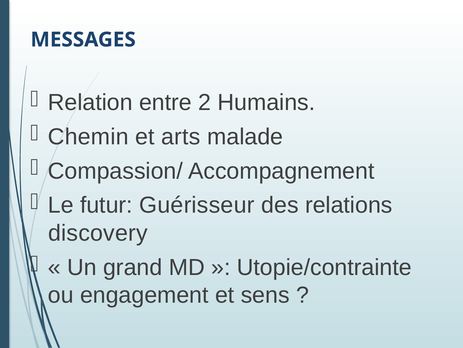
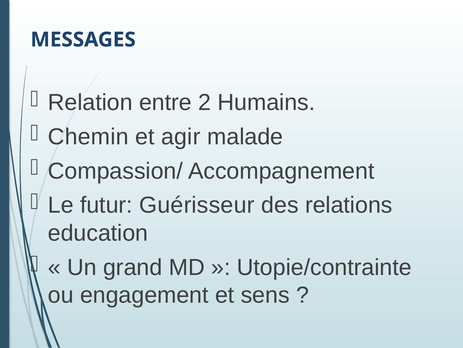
arts: arts -> agir
discovery: discovery -> education
